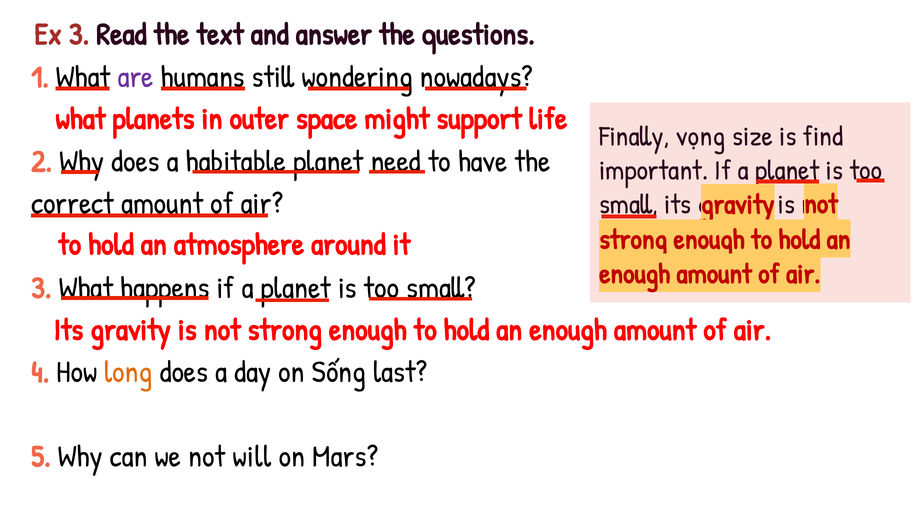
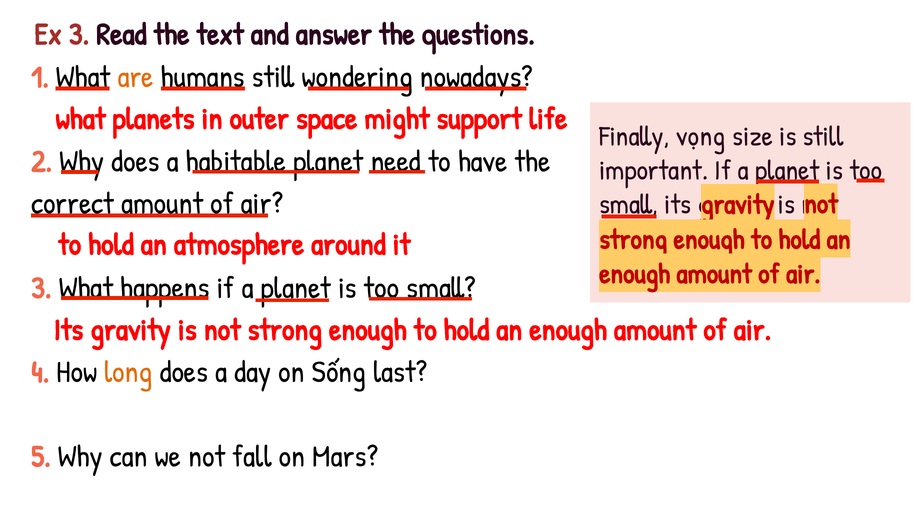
are colour: purple -> orange
is find: find -> still
will: will -> fall
